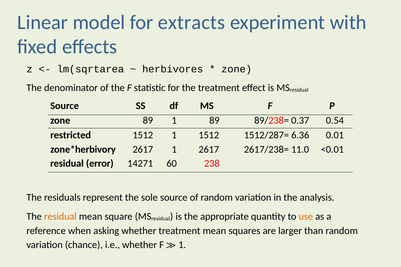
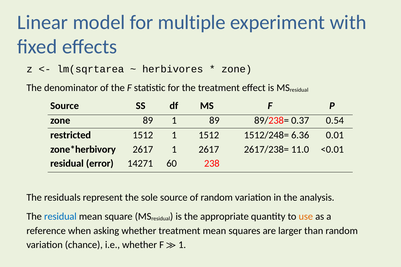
extracts: extracts -> multiple
1512/287=: 1512/287= -> 1512/248=
residual at (60, 217) colour: orange -> blue
